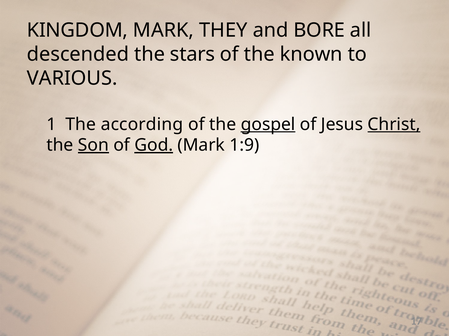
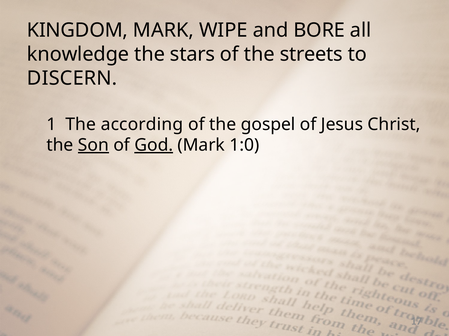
THEY: THEY -> WIPE
descended: descended -> knowledge
known: known -> streets
VARIOUS: VARIOUS -> DISCERN
gospel underline: present -> none
Christ underline: present -> none
1:9: 1:9 -> 1:0
